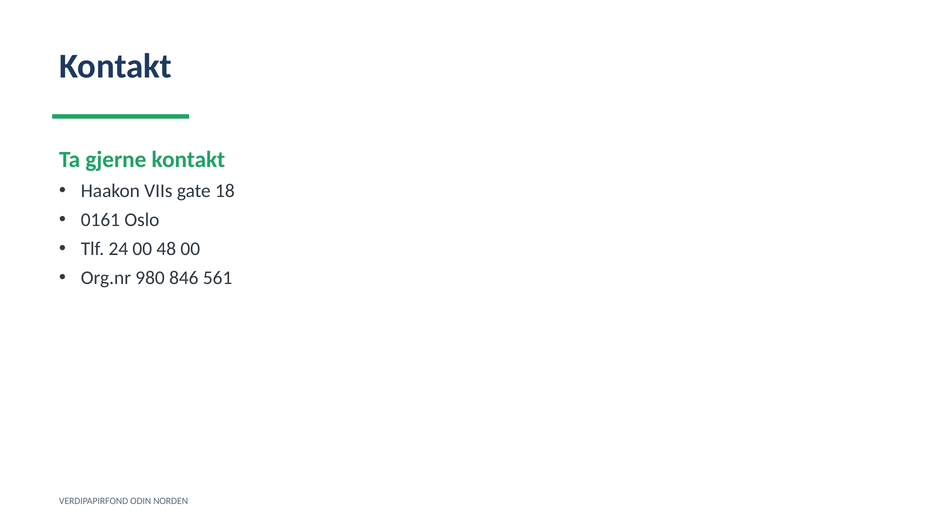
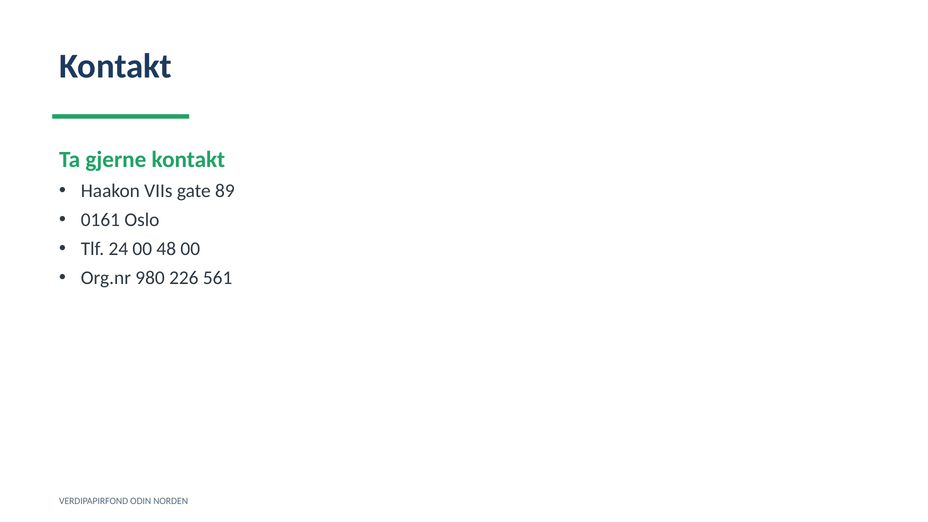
18: 18 -> 89
846: 846 -> 226
